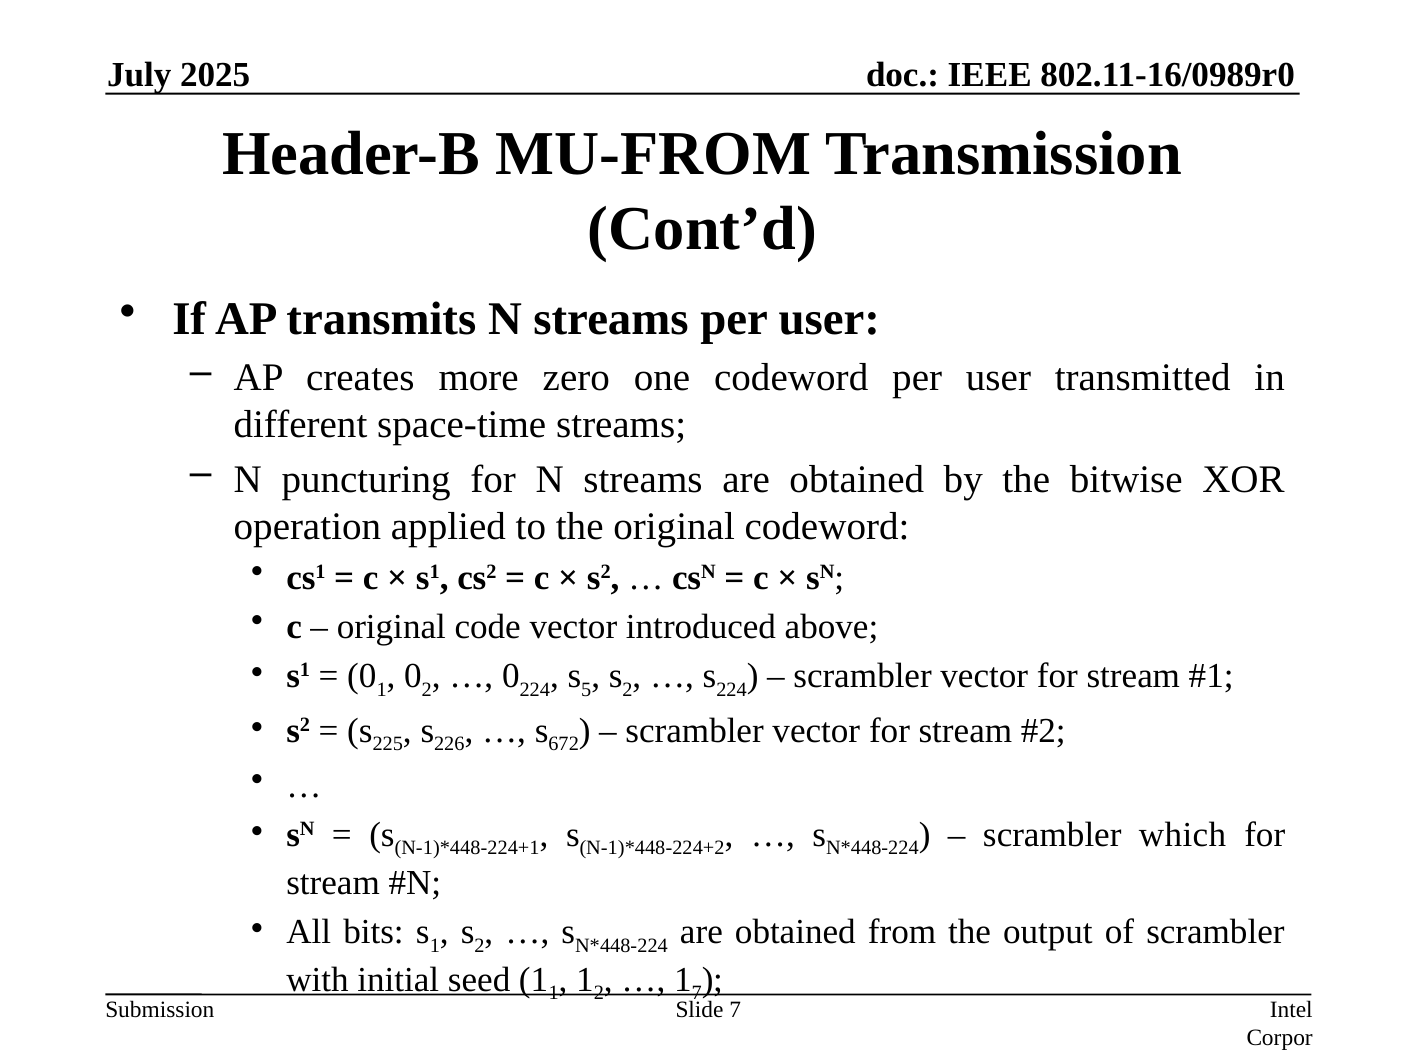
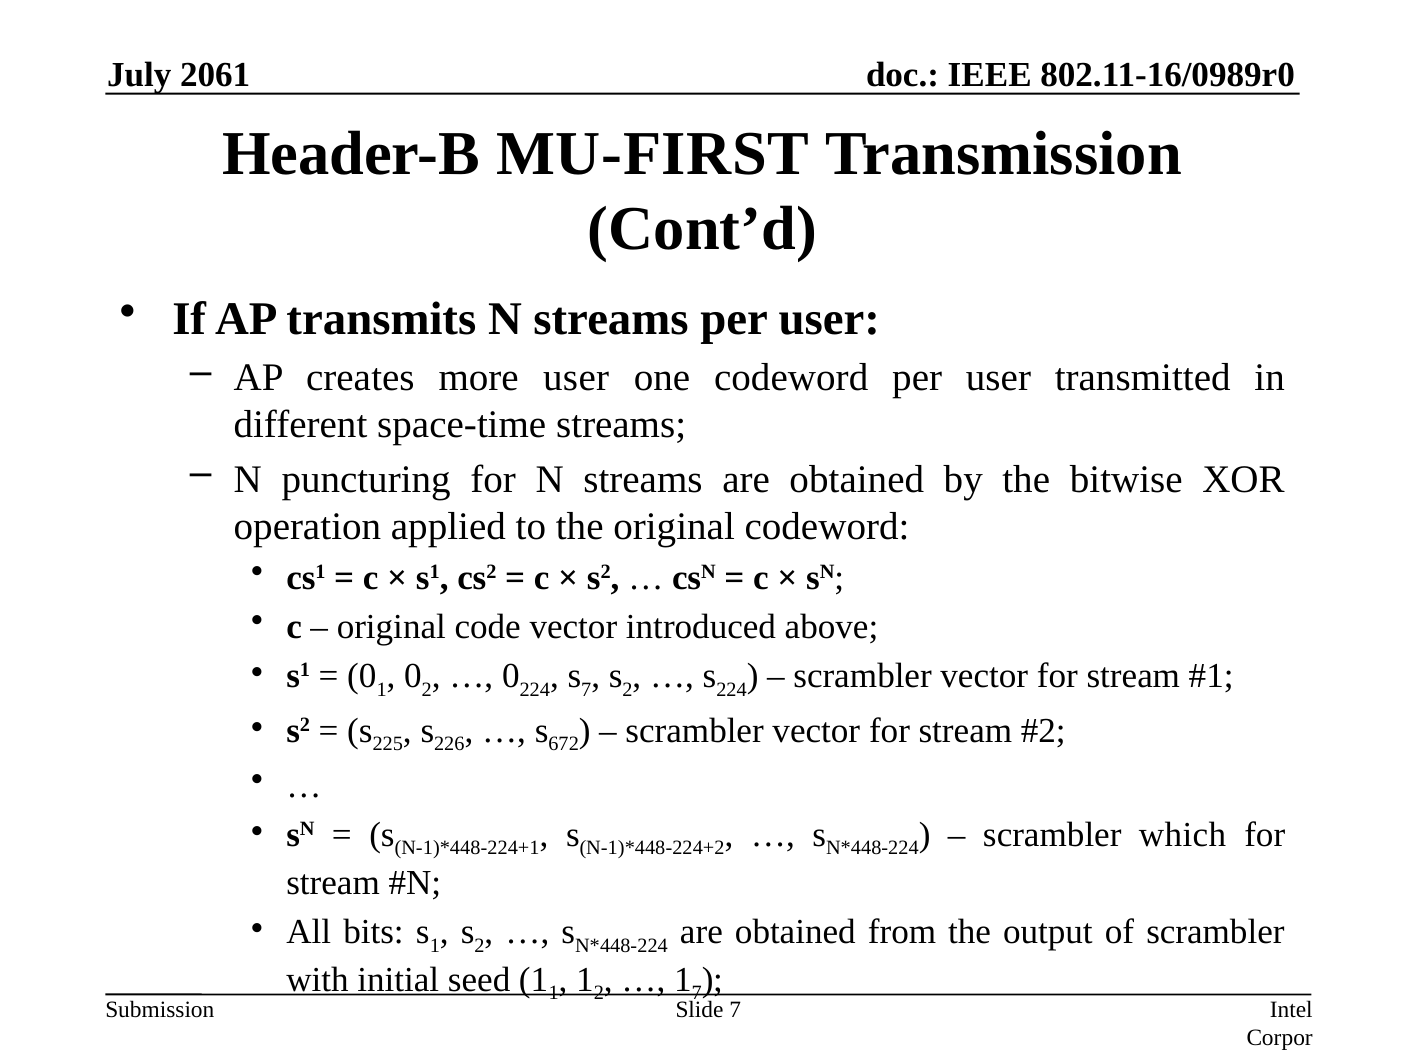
2025: 2025 -> 2061
MU-FROM: MU-FROM -> MU-FIRST
more zero: zero -> user
5 at (586, 690): 5 -> 7
